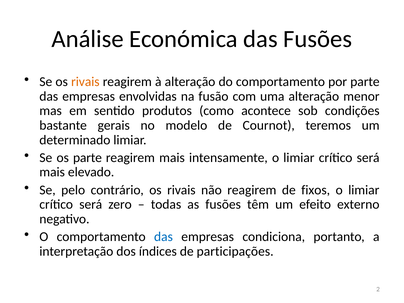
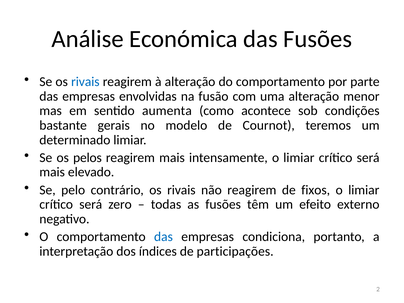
rivais at (85, 82) colour: orange -> blue
produtos: produtos -> aumenta
os parte: parte -> pelos
